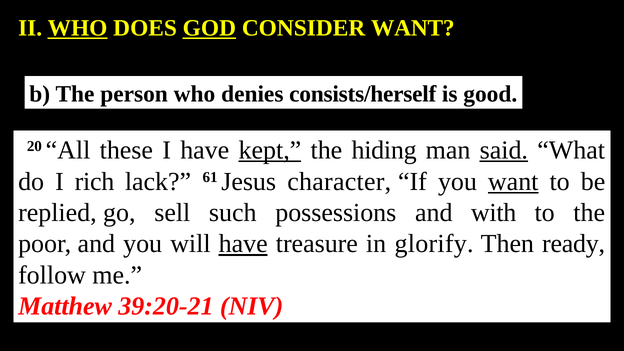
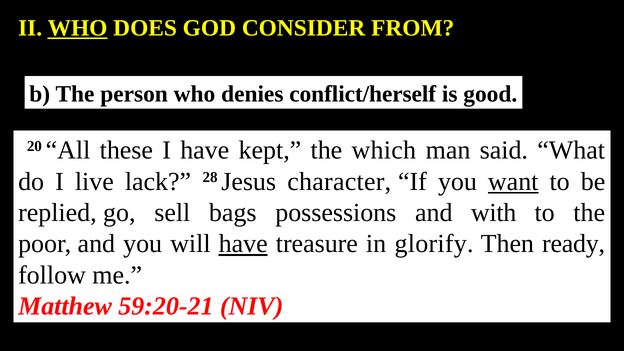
GOD underline: present -> none
CONSIDER WANT: WANT -> FROM
consists/herself: consists/herself -> conflict/herself
kept underline: present -> none
hiding: hiding -> which
said underline: present -> none
rich: rich -> live
61: 61 -> 28
such: such -> bags
39:20-21: 39:20-21 -> 59:20-21
